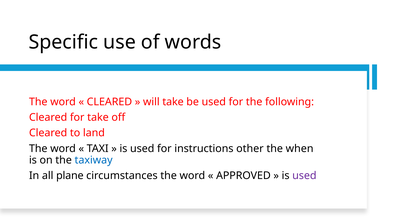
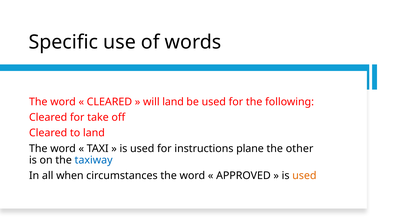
will take: take -> land
other: other -> plane
when: when -> other
plane: plane -> when
used at (304, 176) colour: purple -> orange
